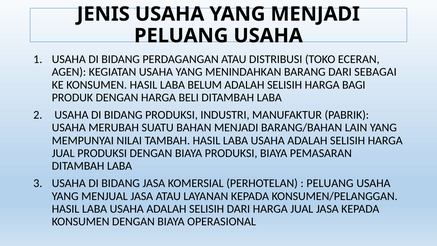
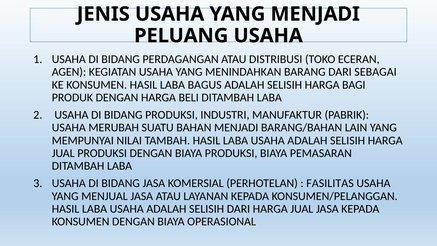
BELUM: BELUM -> BAGUS
PELUANG at (330, 183): PELUANG -> FASILITAS
